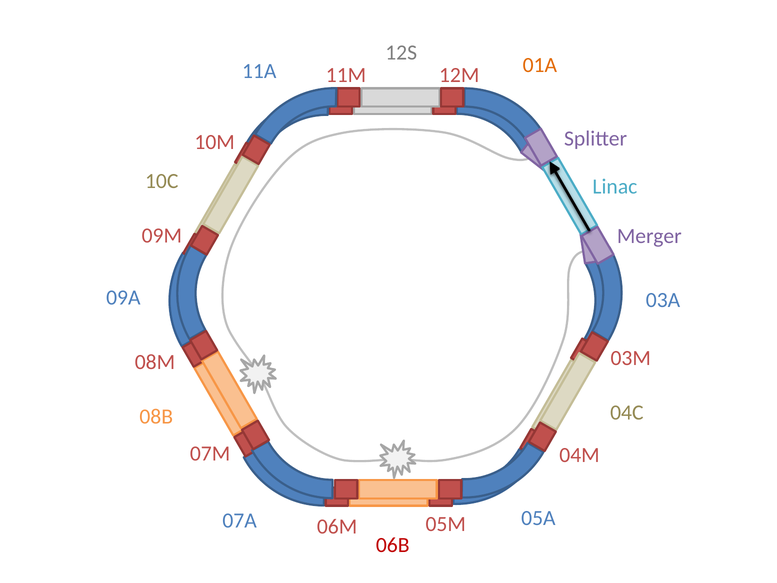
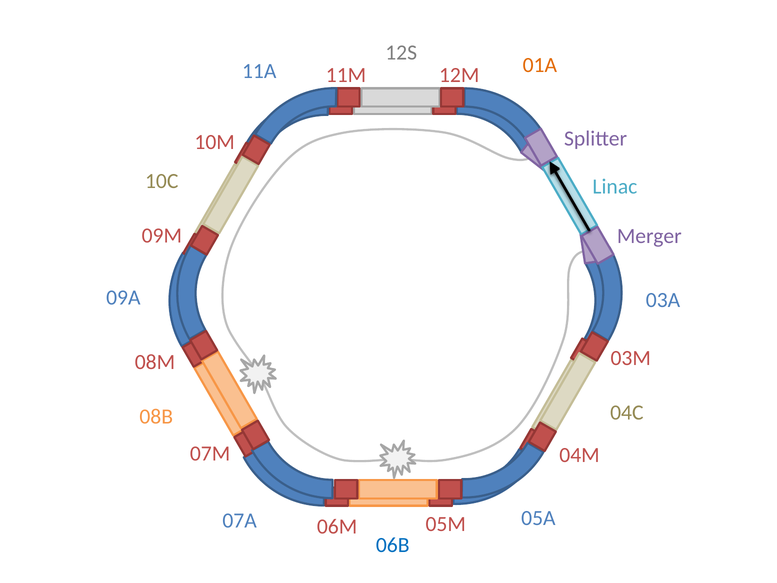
06B colour: red -> blue
